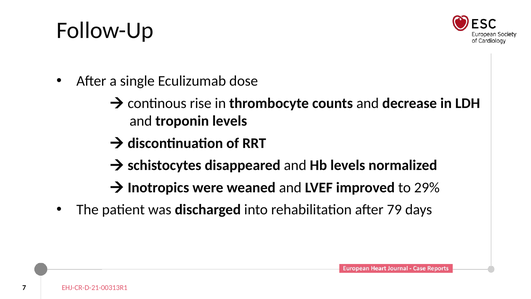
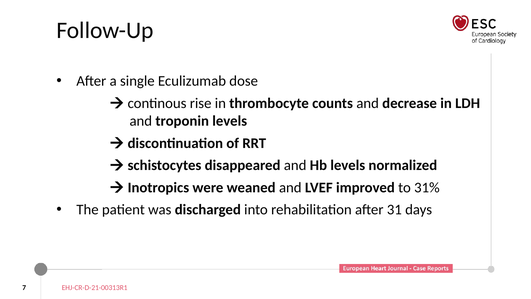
29%: 29% -> 31%
79: 79 -> 31
